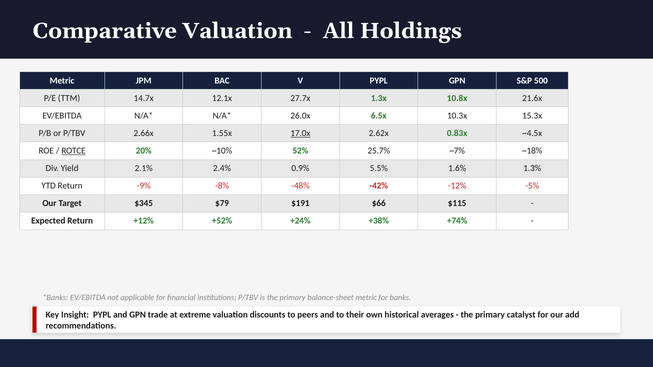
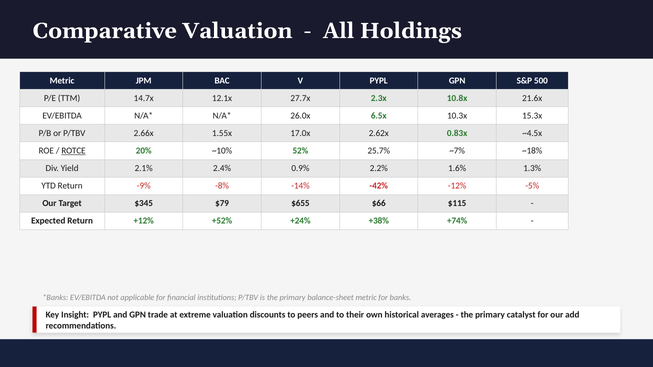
1.3x: 1.3x -> 2.3x
17.0x underline: present -> none
5.5%: 5.5% -> 2.2%
-48%: -48% -> -14%
$191: $191 -> $655
